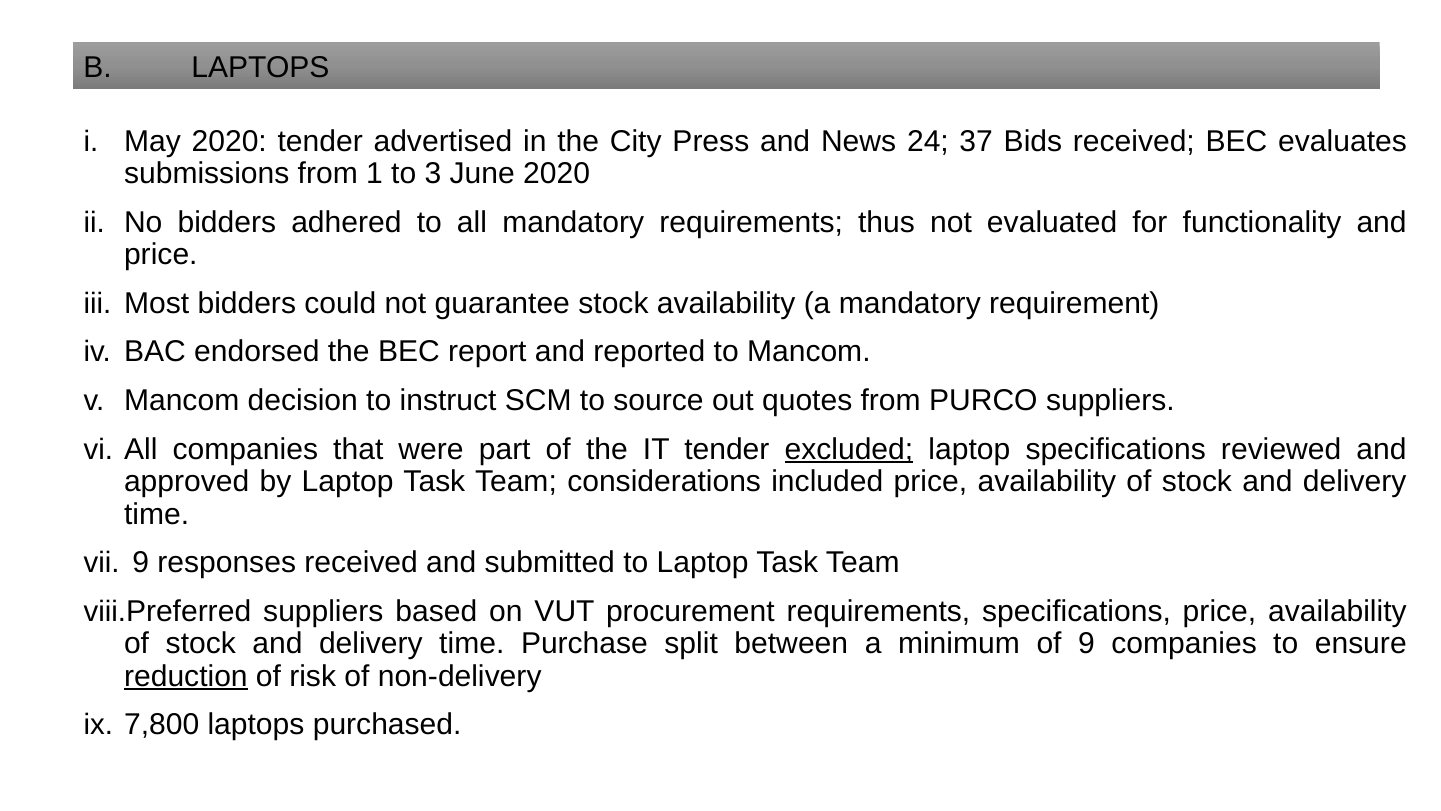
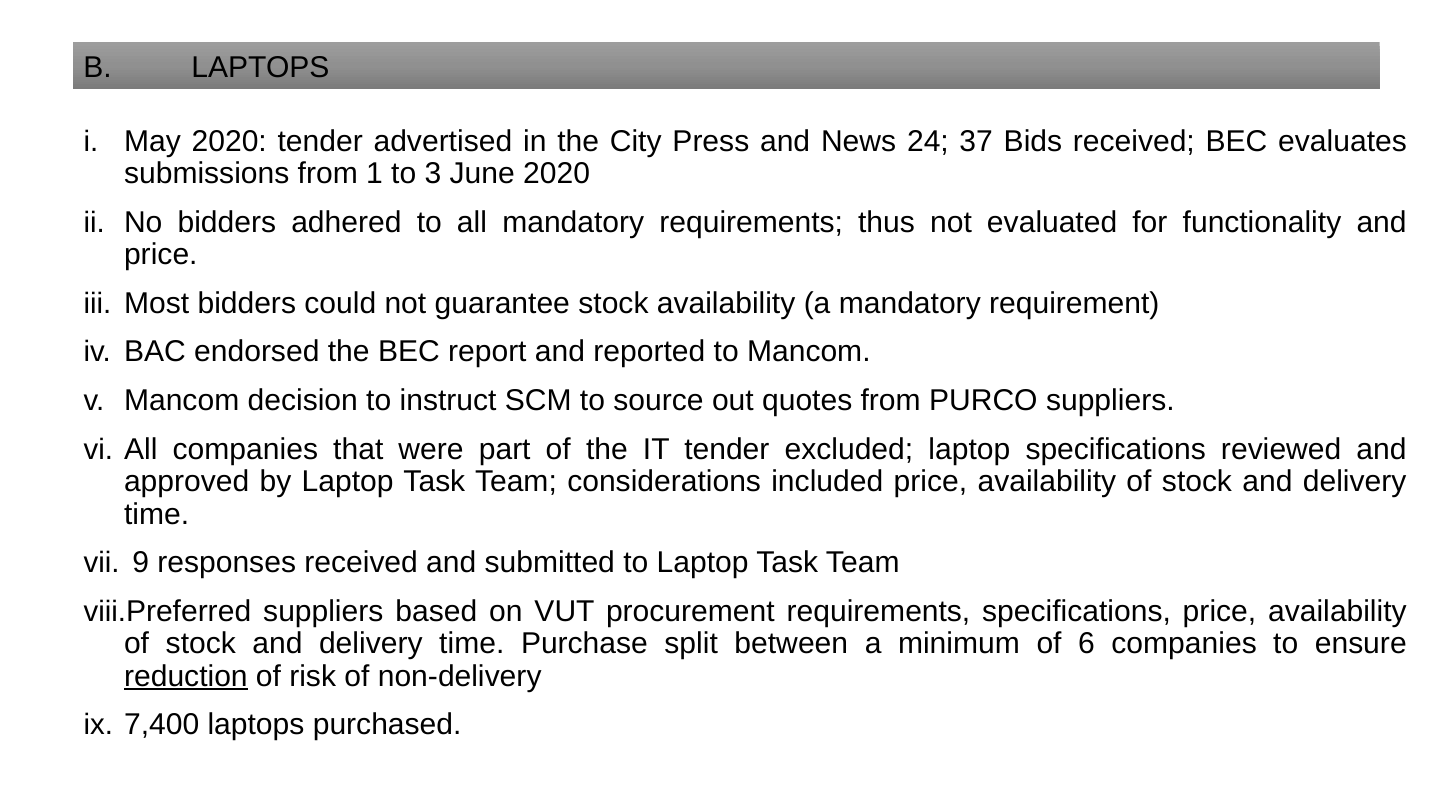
excluded underline: present -> none
of 9: 9 -> 6
7,800: 7,800 -> 7,400
